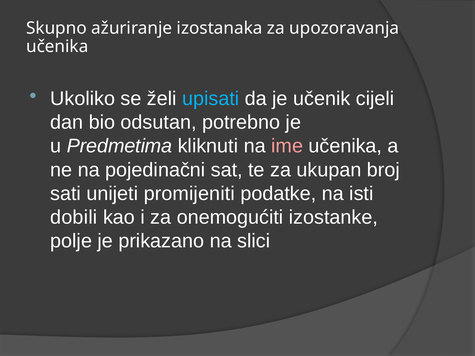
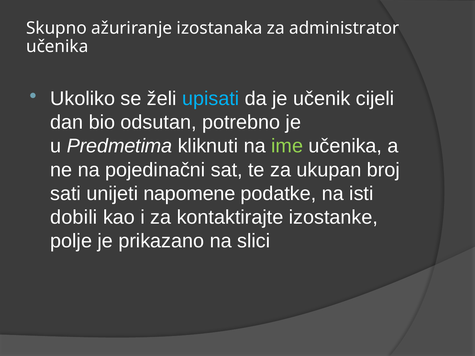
upozoravanja: upozoravanja -> administrator
ime colour: pink -> light green
promijeniti: promijeniti -> napomene
onemogućiti: onemogućiti -> kontaktirajte
